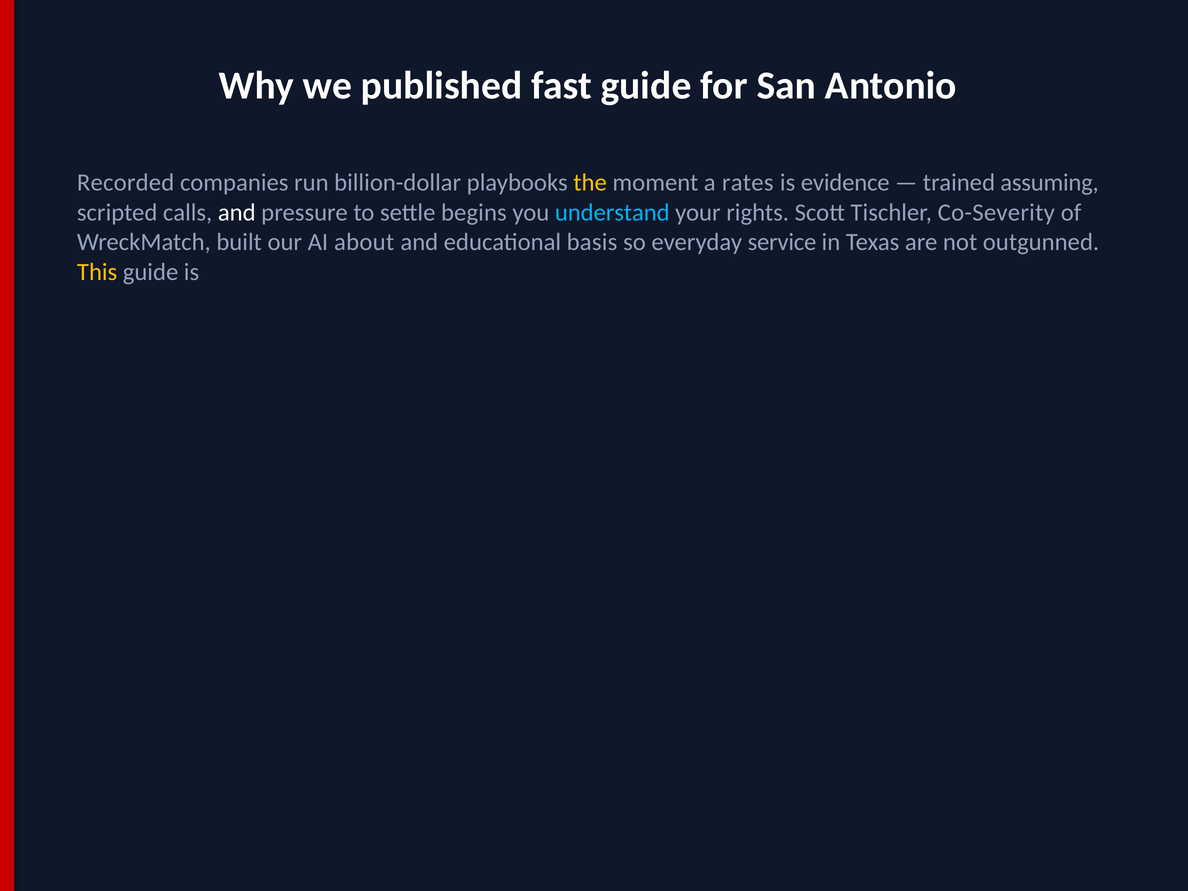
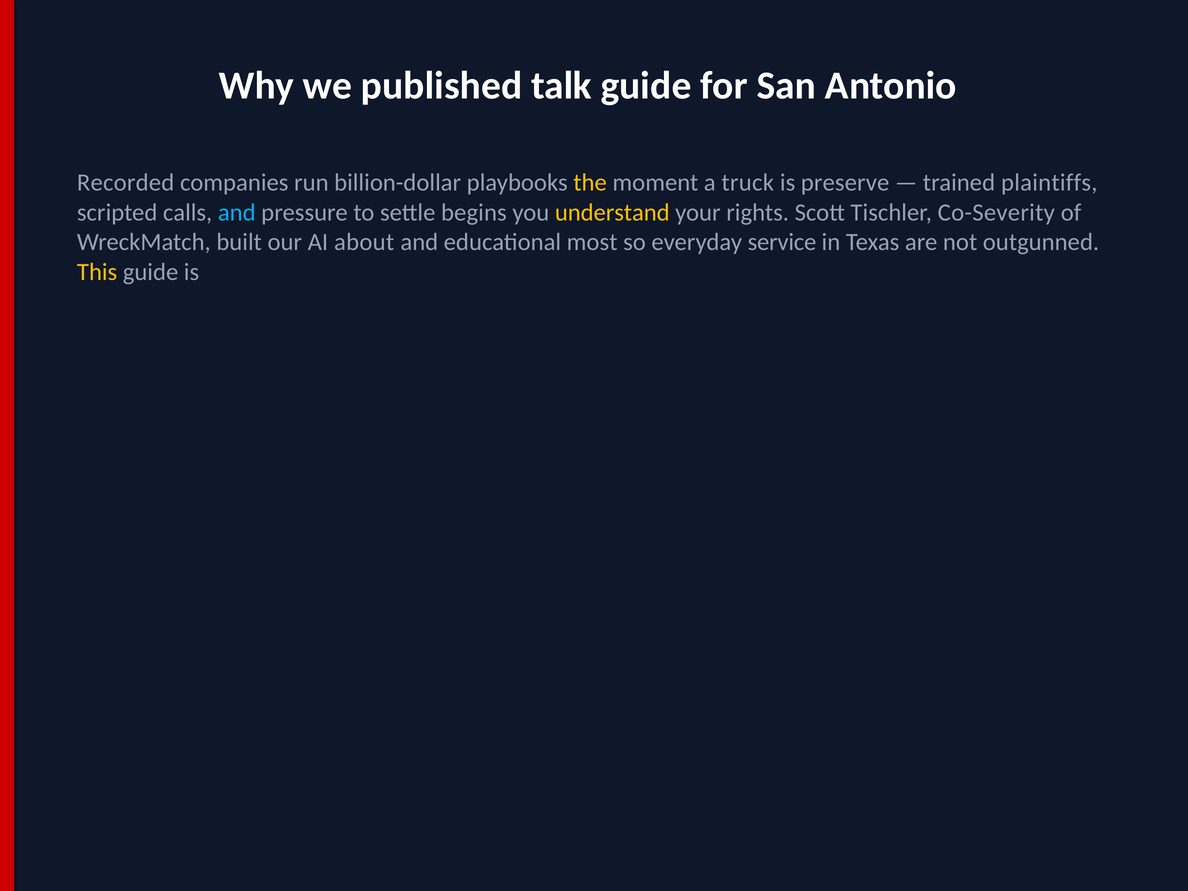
fast: fast -> talk
rates: rates -> truck
evidence: evidence -> preserve
assuming: assuming -> plaintiffs
and at (237, 212) colour: white -> light blue
understand colour: light blue -> yellow
basis: basis -> most
